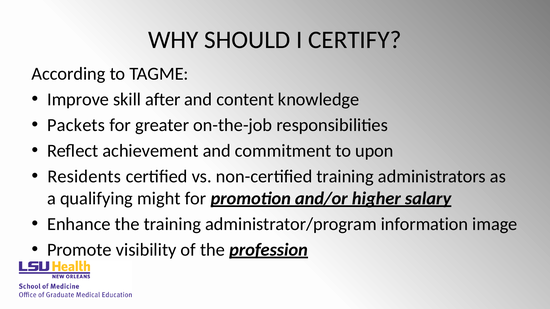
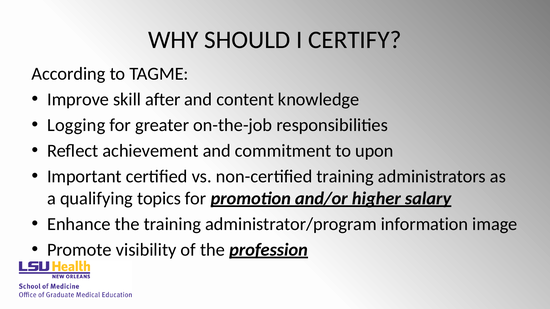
Packets: Packets -> Logging
Residents: Residents -> Important
might: might -> topics
